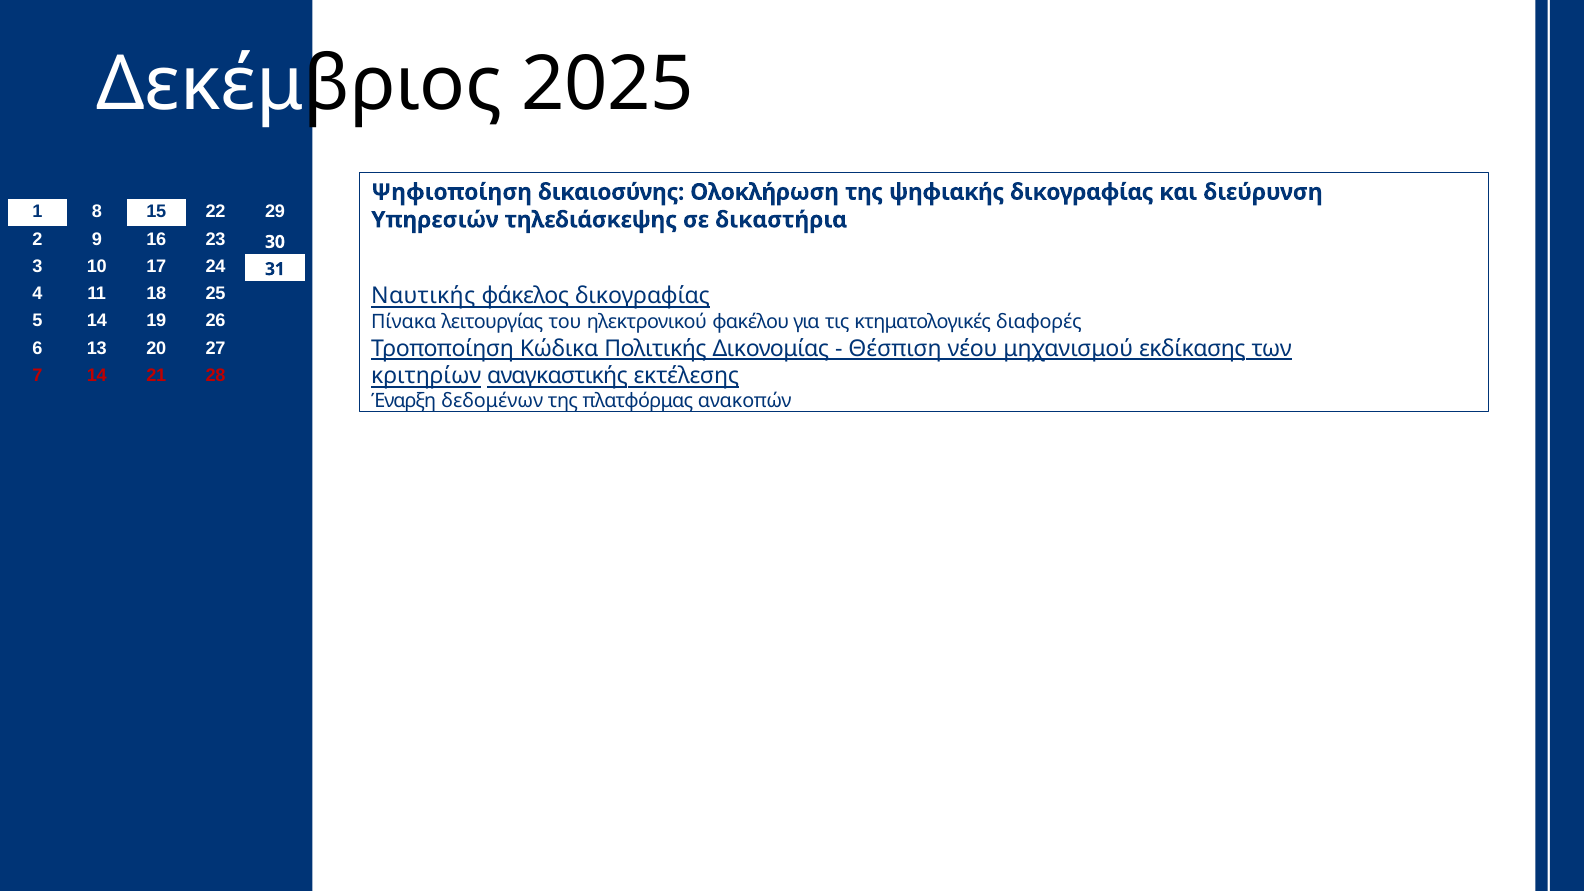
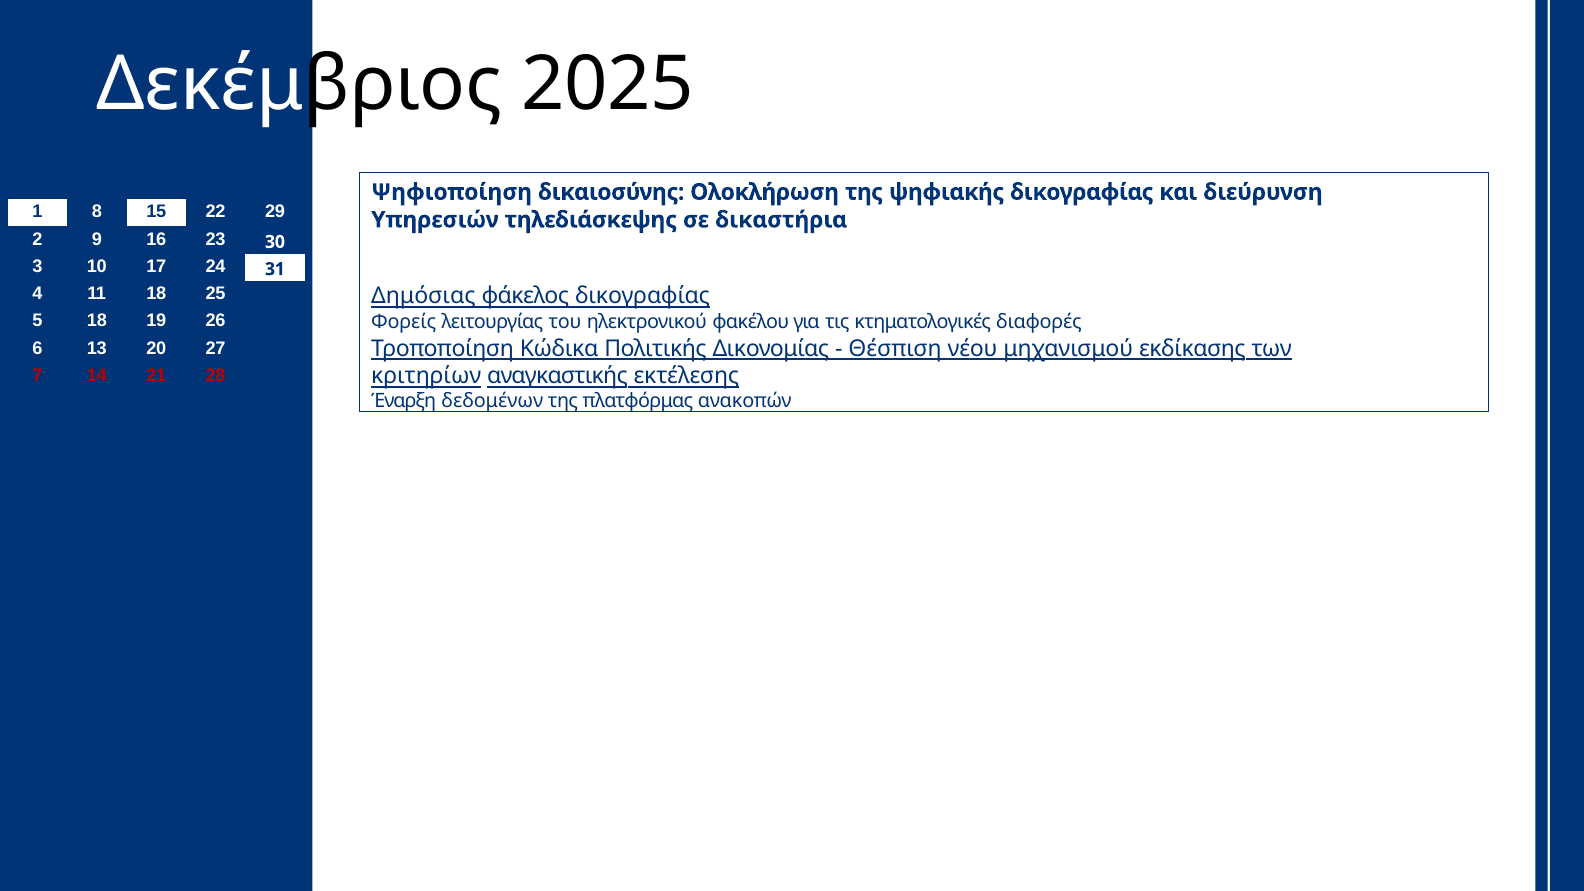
Ναυτικής: Ναυτικής -> Δημόσιας
5 14: 14 -> 18
Πίνακα: Πίνακα -> Φορείς
